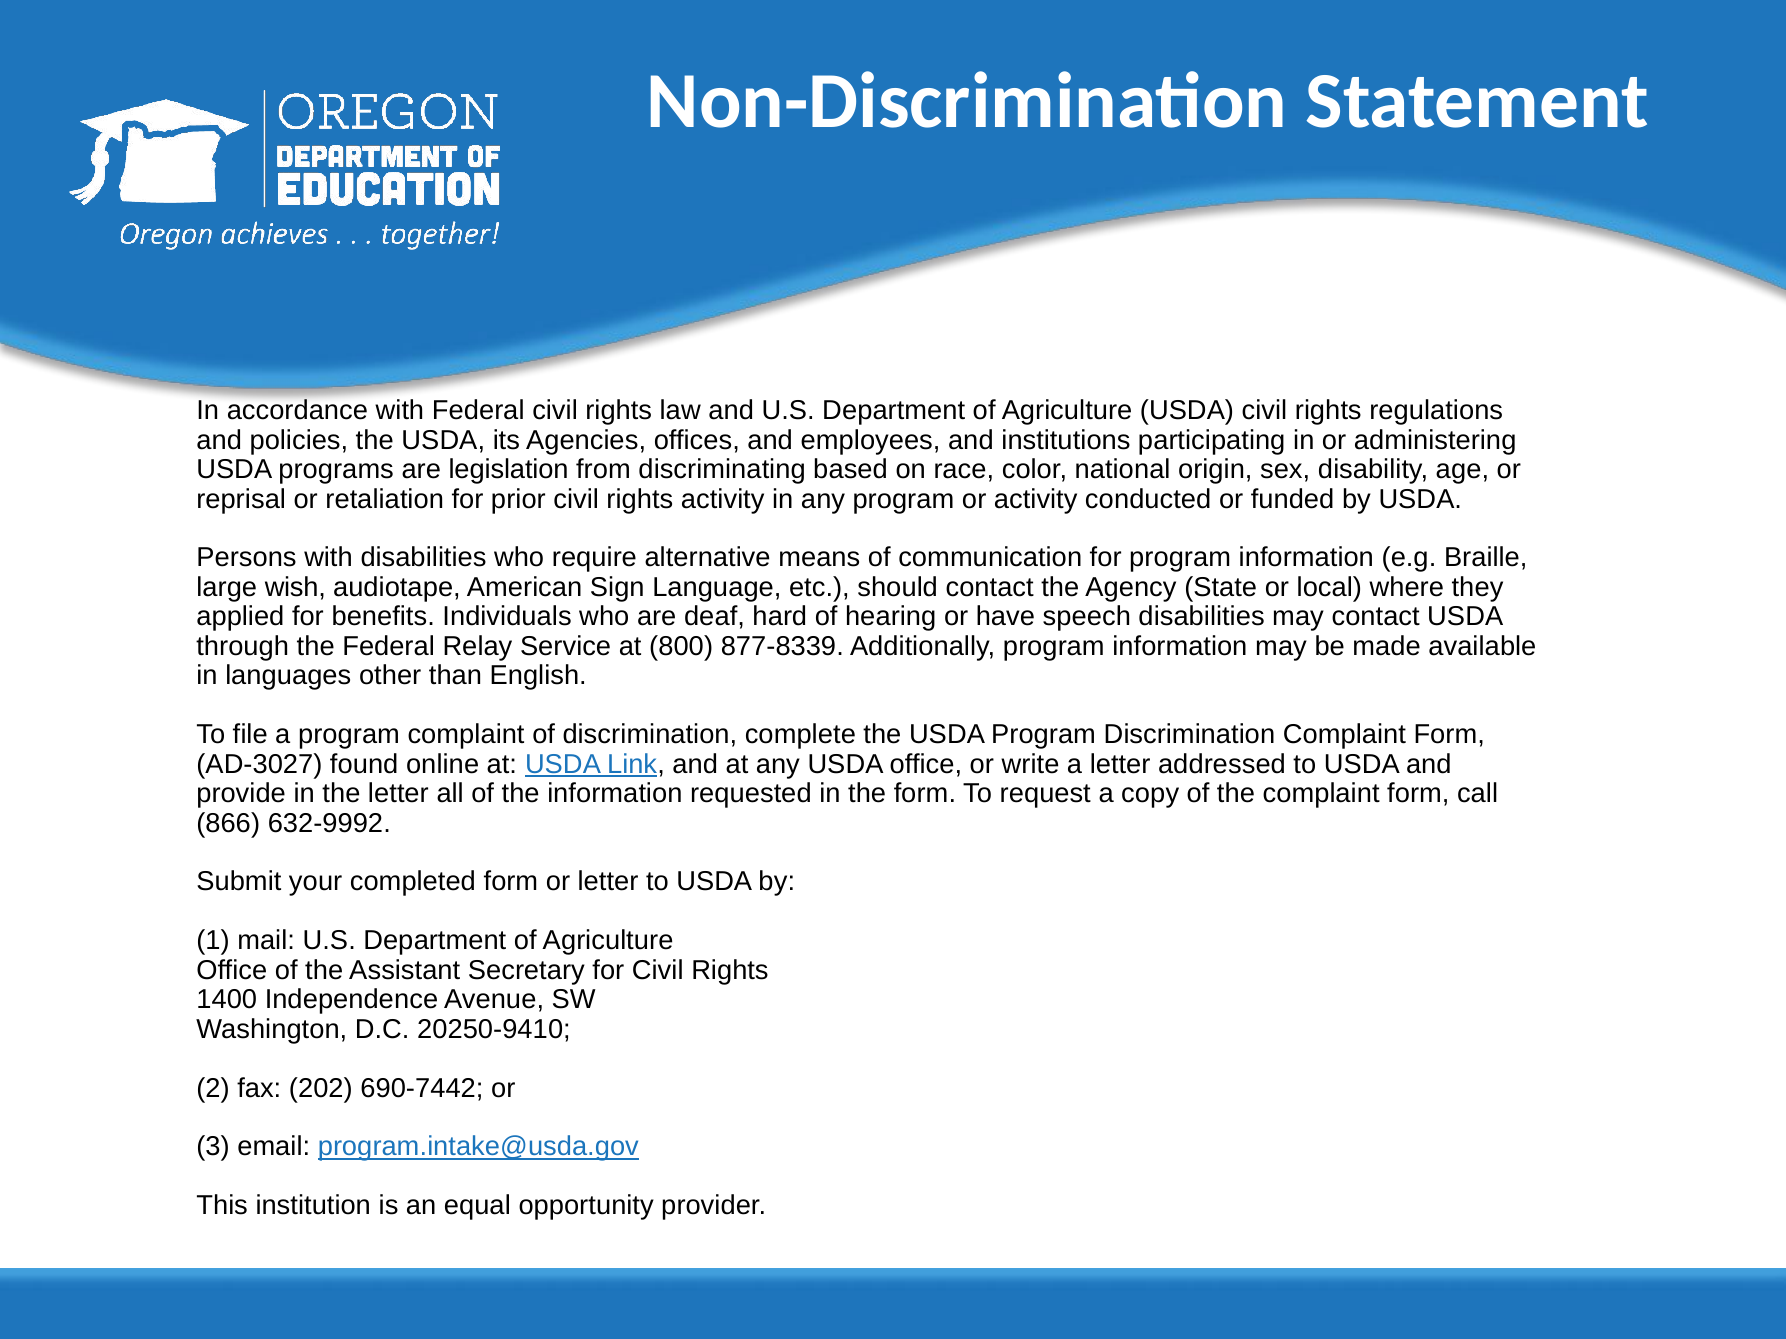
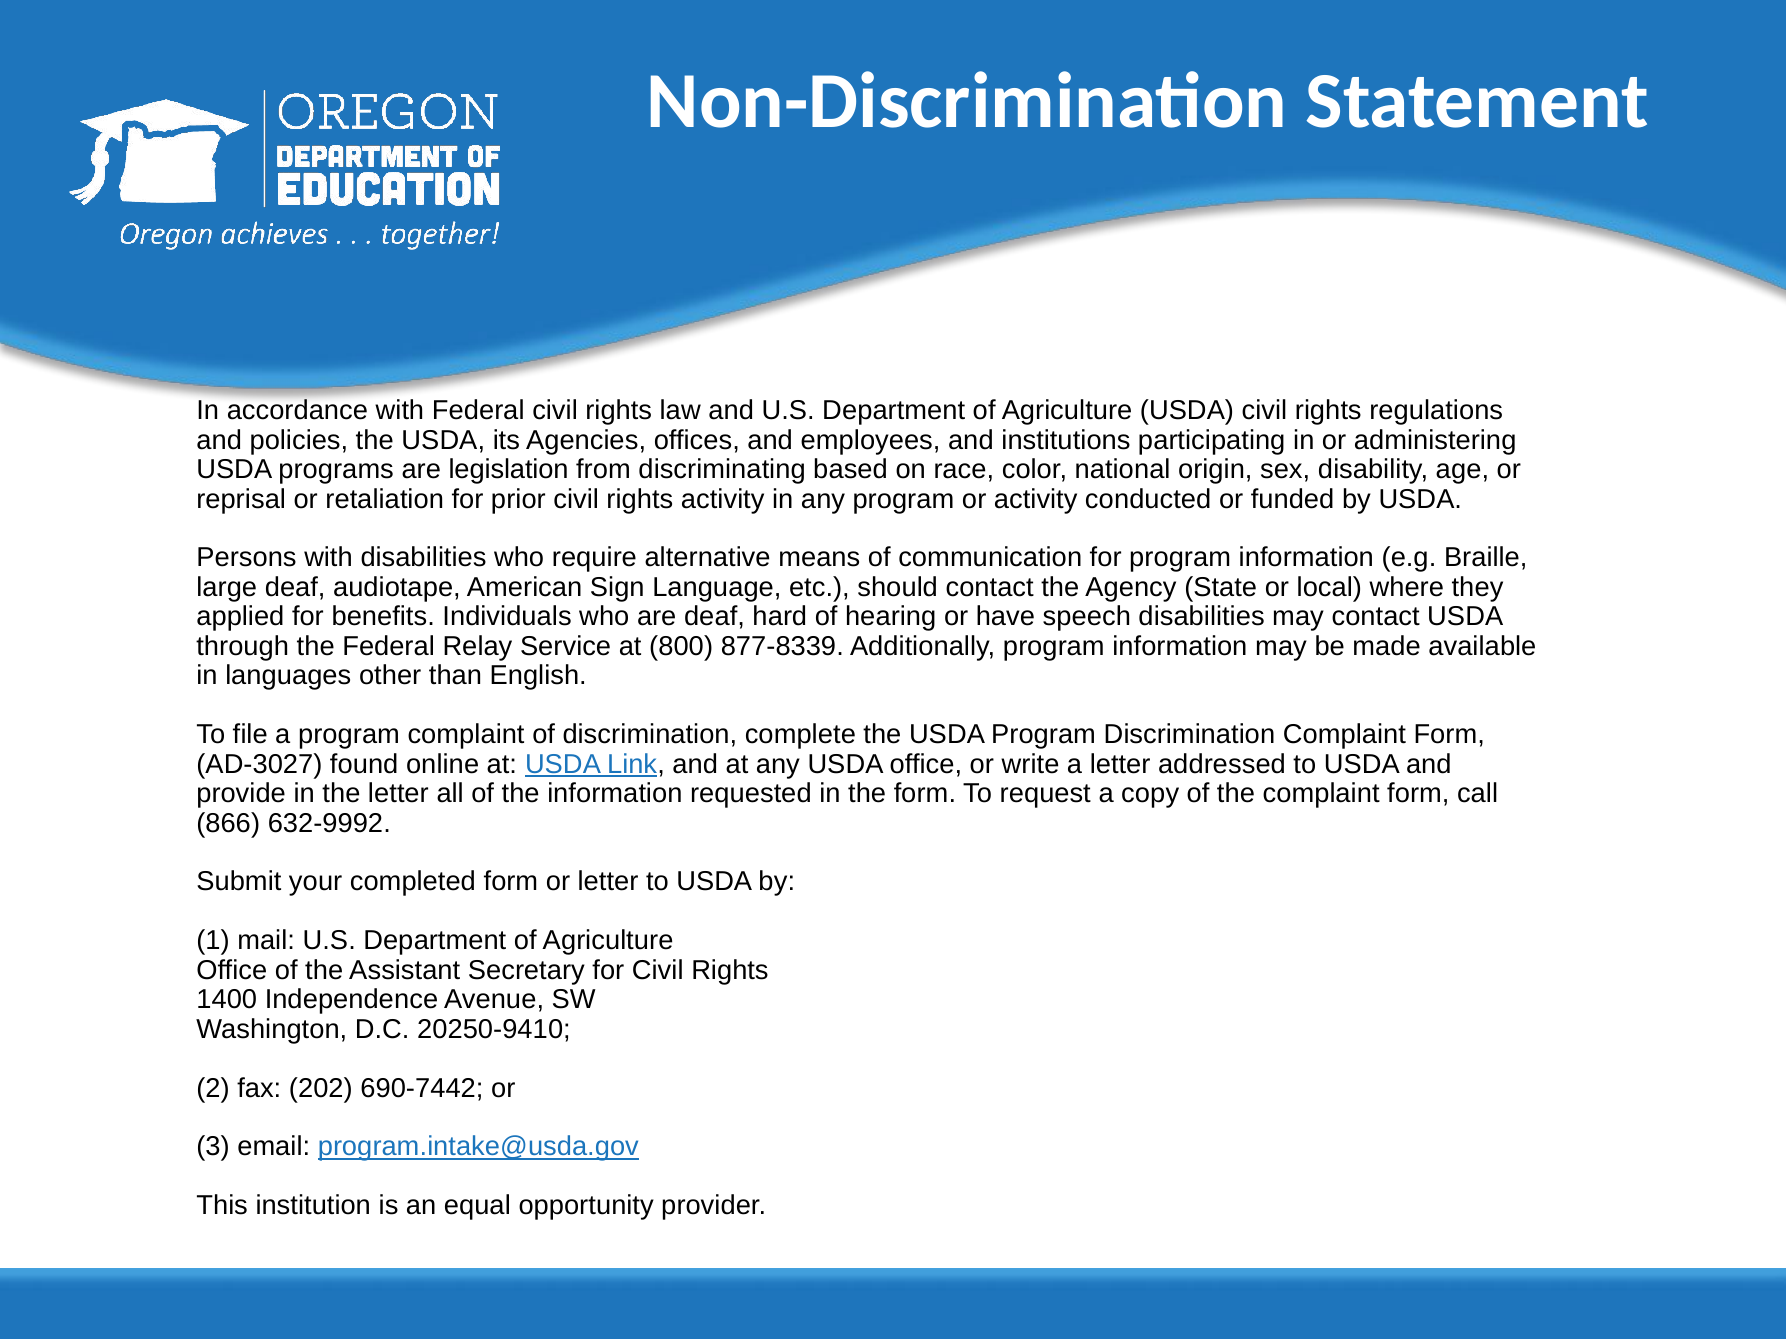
large wish: wish -> deaf
